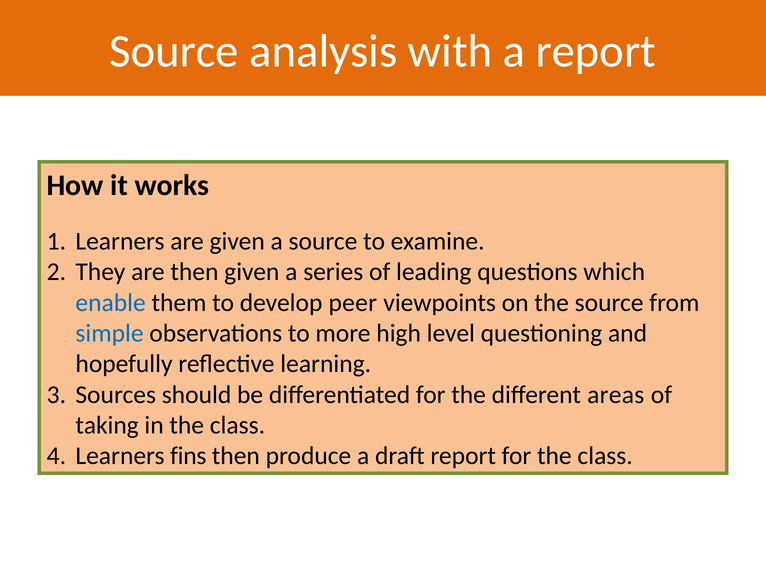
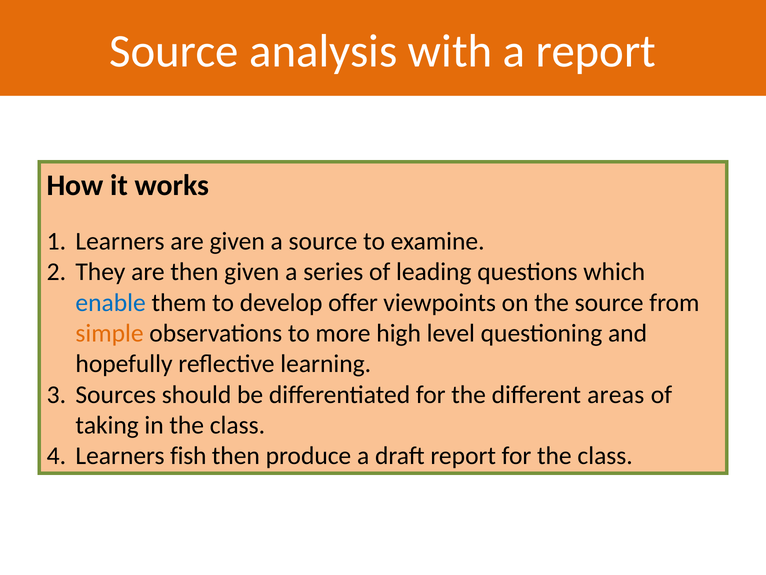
peer: peer -> offer
simple colour: blue -> orange
fins: fins -> fish
